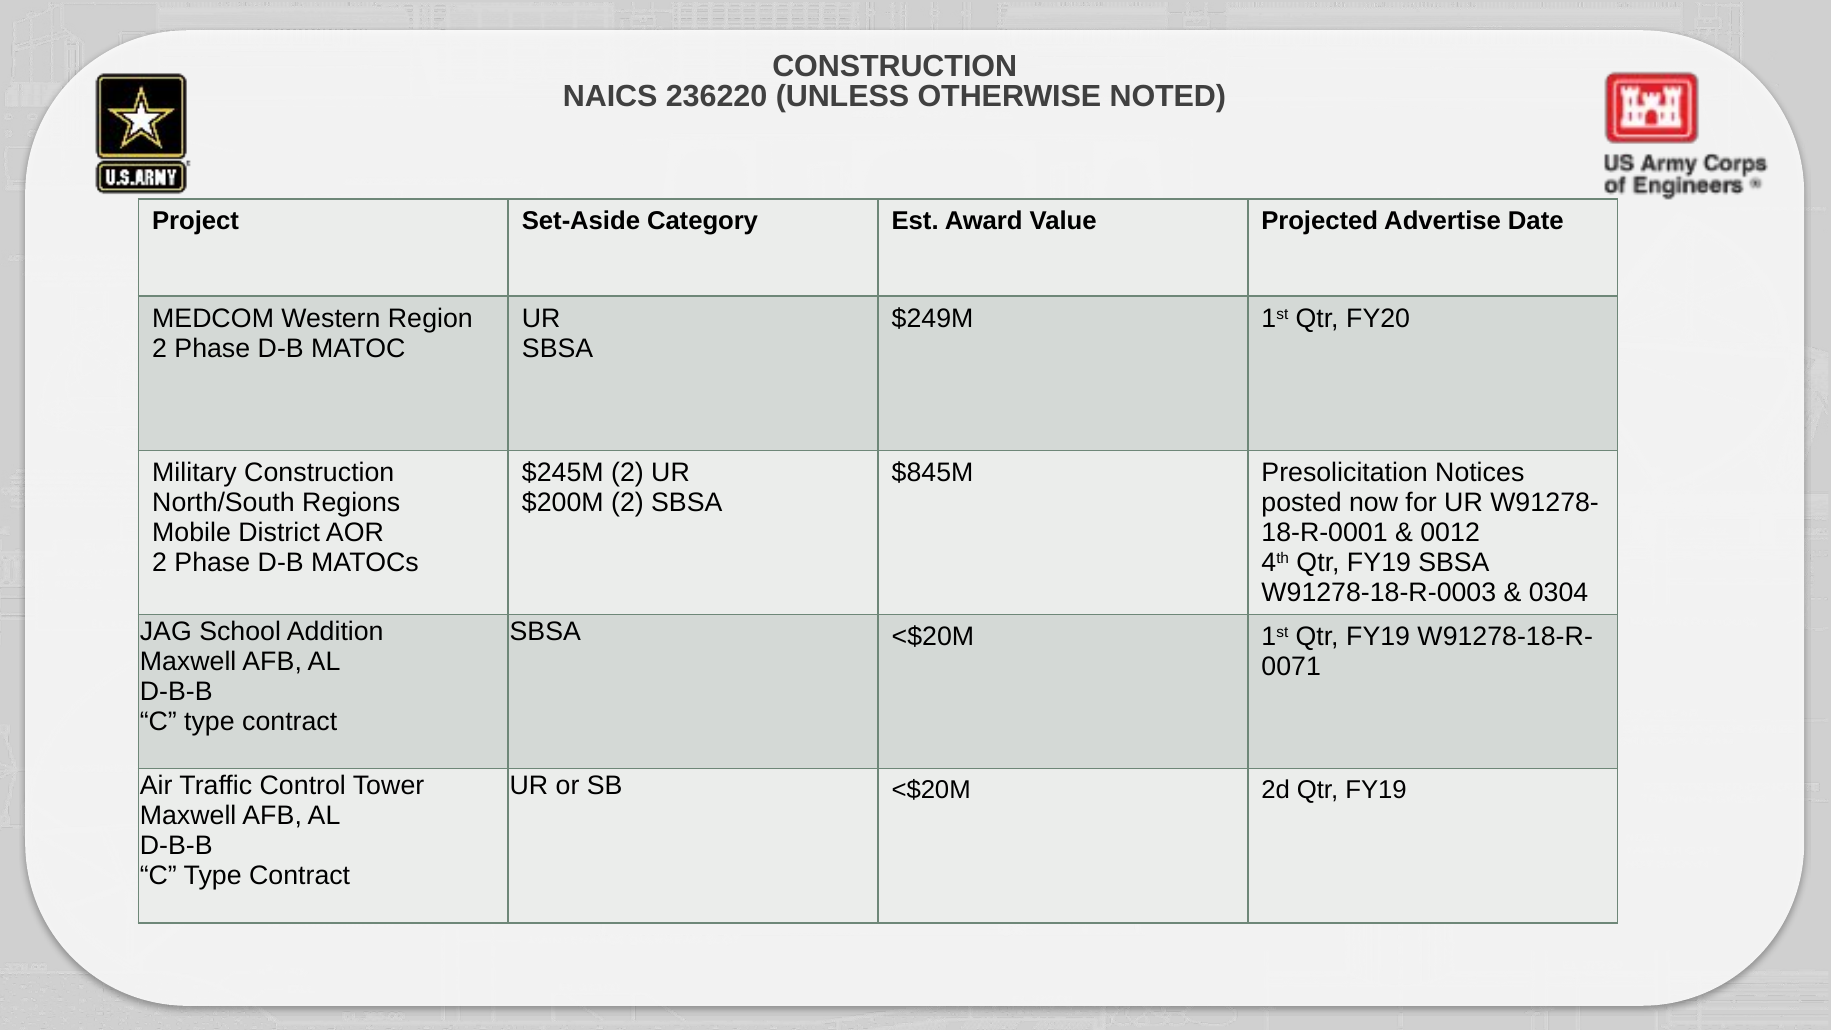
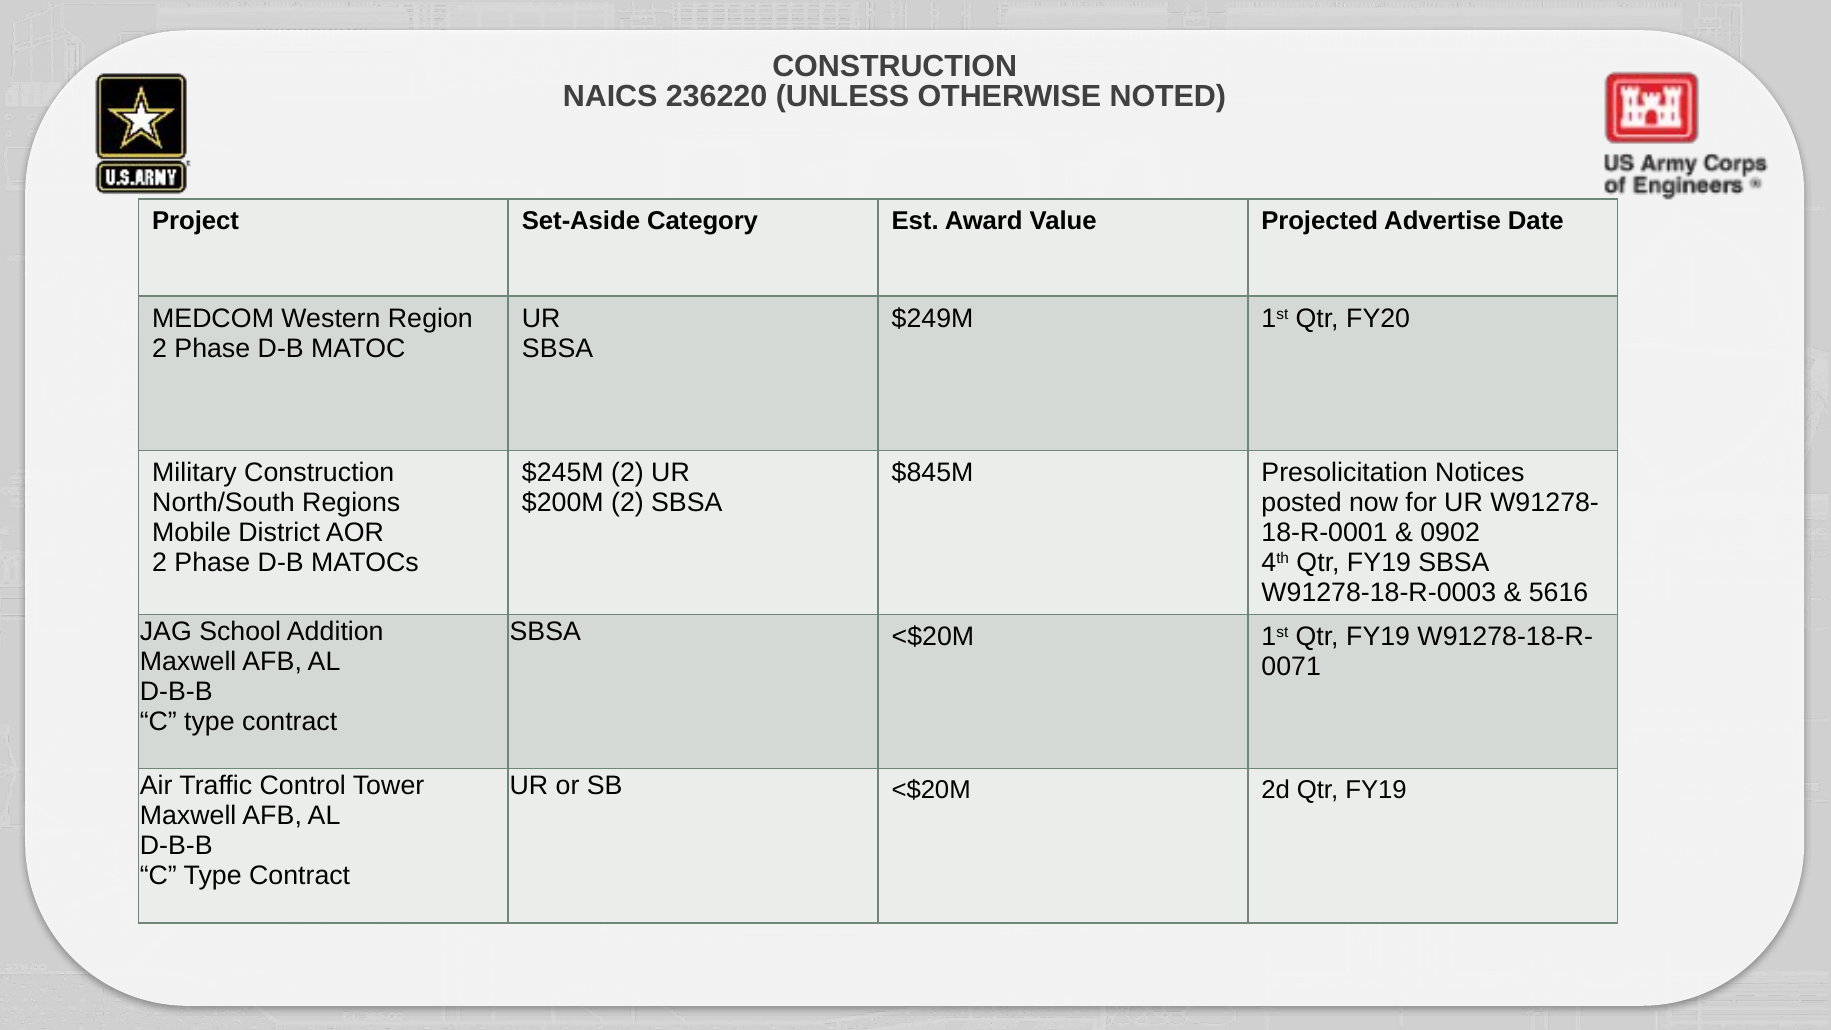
0012: 0012 -> 0902
0304: 0304 -> 5616
